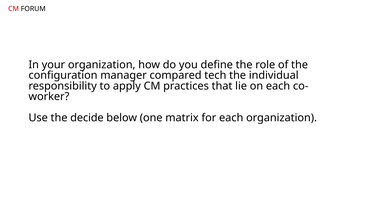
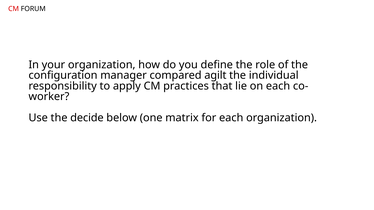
tech: tech -> agilt
